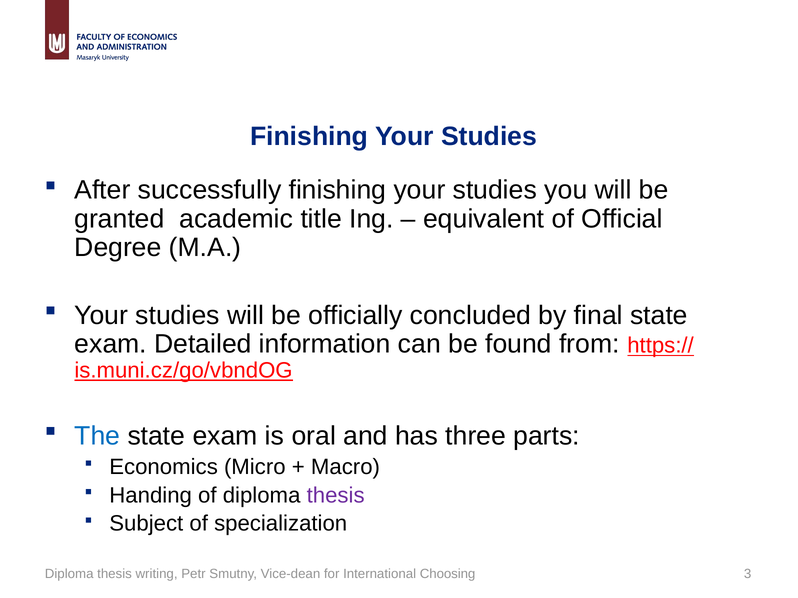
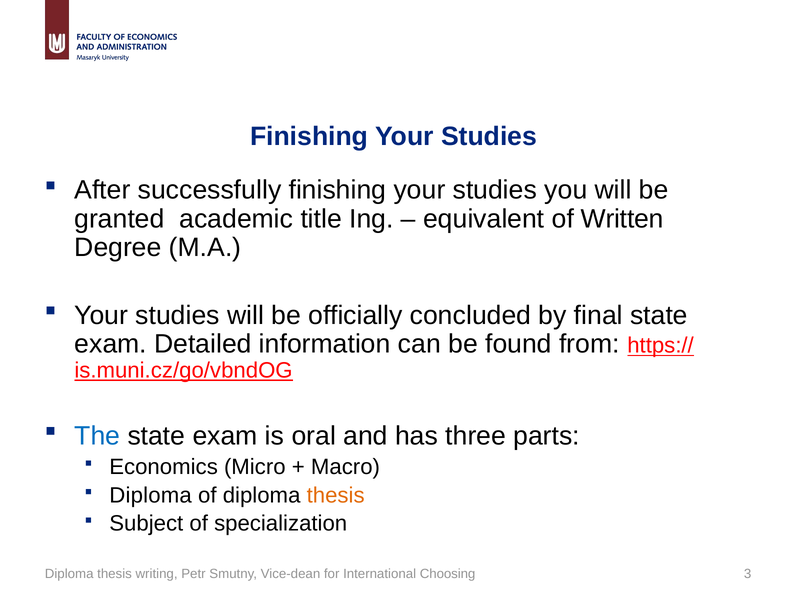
Official: Official -> Written
Handing at (151, 496): Handing -> Diploma
thesis at (336, 496) colour: purple -> orange
